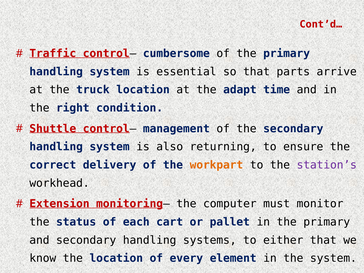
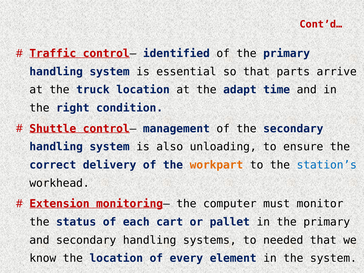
cumbersome: cumbersome -> identified
returning: returning -> unloading
station’s colour: purple -> blue
either: either -> needed
